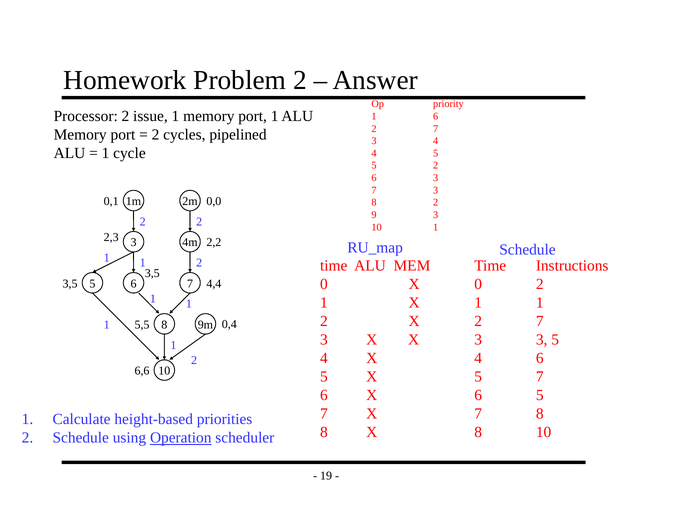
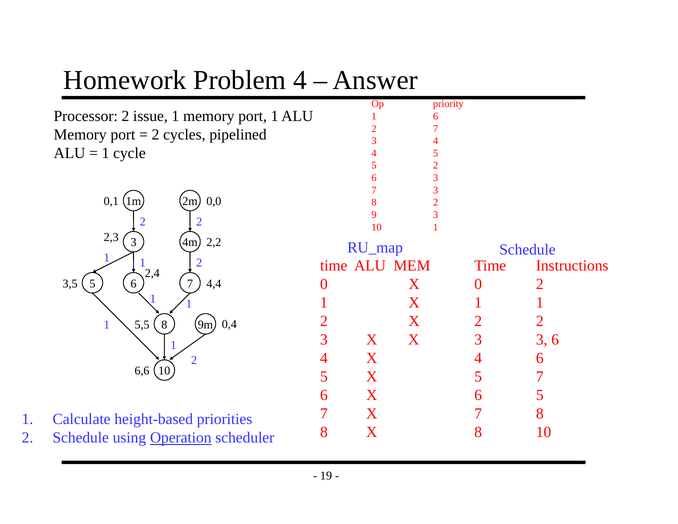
Problem 2: 2 -> 4
3,5 at (152, 273): 3,5 -> 2,4
7 at (540, 321): 7 -> 2
3 3 5: 5 -> 6
